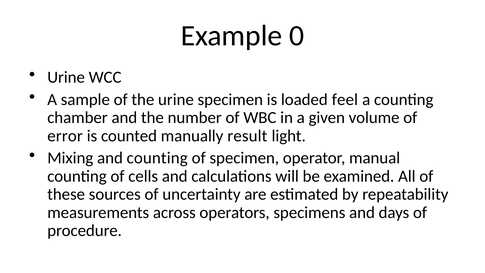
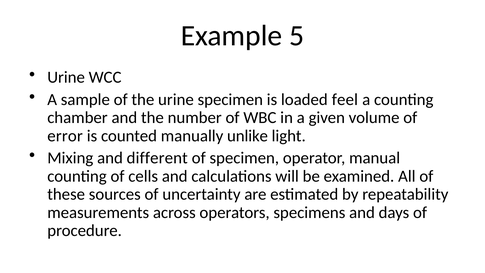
0: 0 -> 5
result: result -> unlike
and counting: counting -> different
